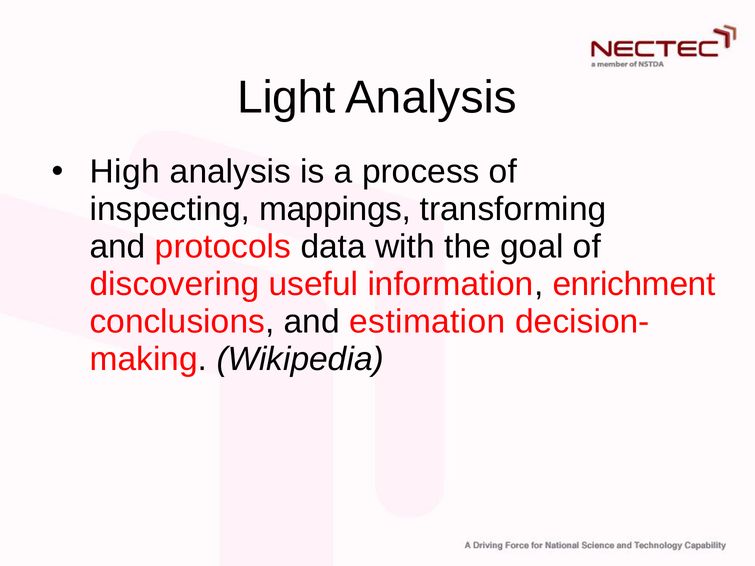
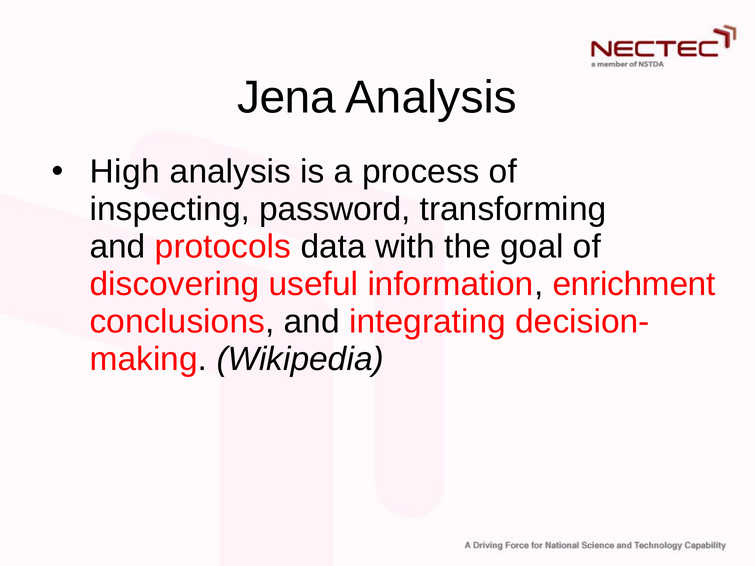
Light: Light -> Jena
mappings: mappings -> password
estimation: estimation -> integrating
